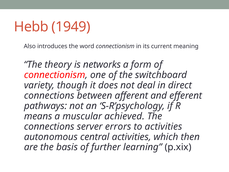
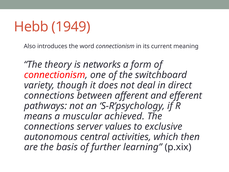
errors: errors -> values
to activities: activities -> exclusive
